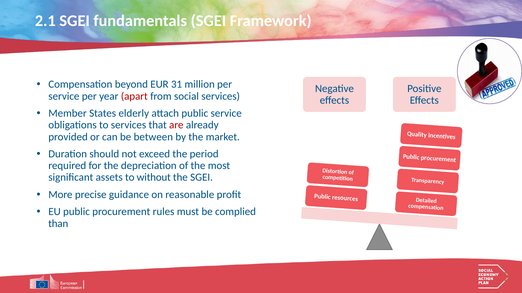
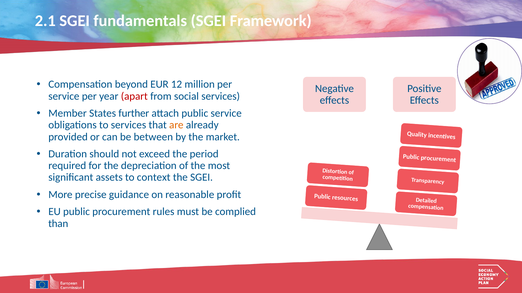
31: 31 -> 12
elderly: elderly -> further
are colour: red -> orange
without: without -> context
